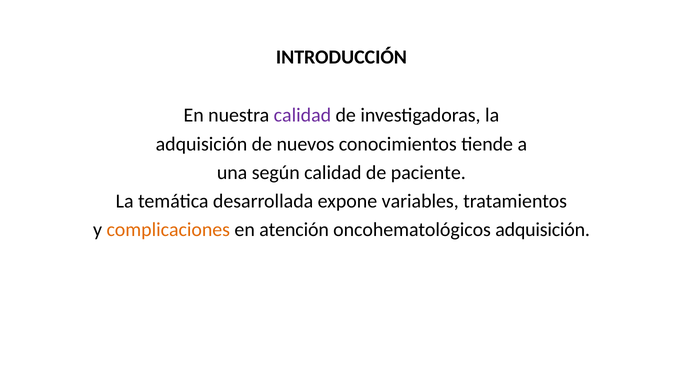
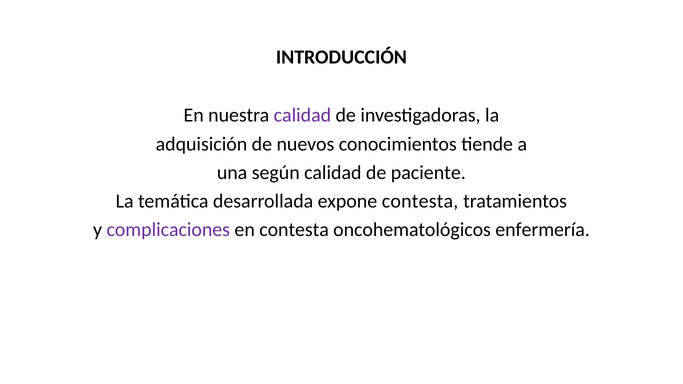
expone variables: variables -> contesta
complicaciones colour: orange -> purple
en atención: atención -> contesta
oncohematológicos adquisición: adquisición -> enfermería
